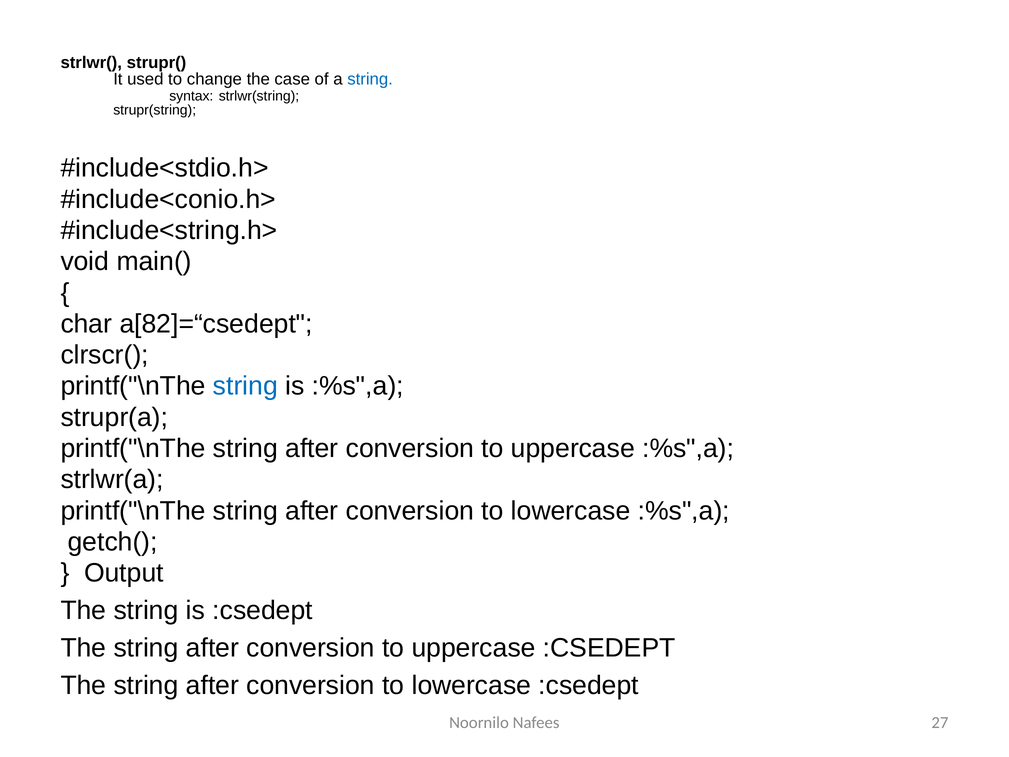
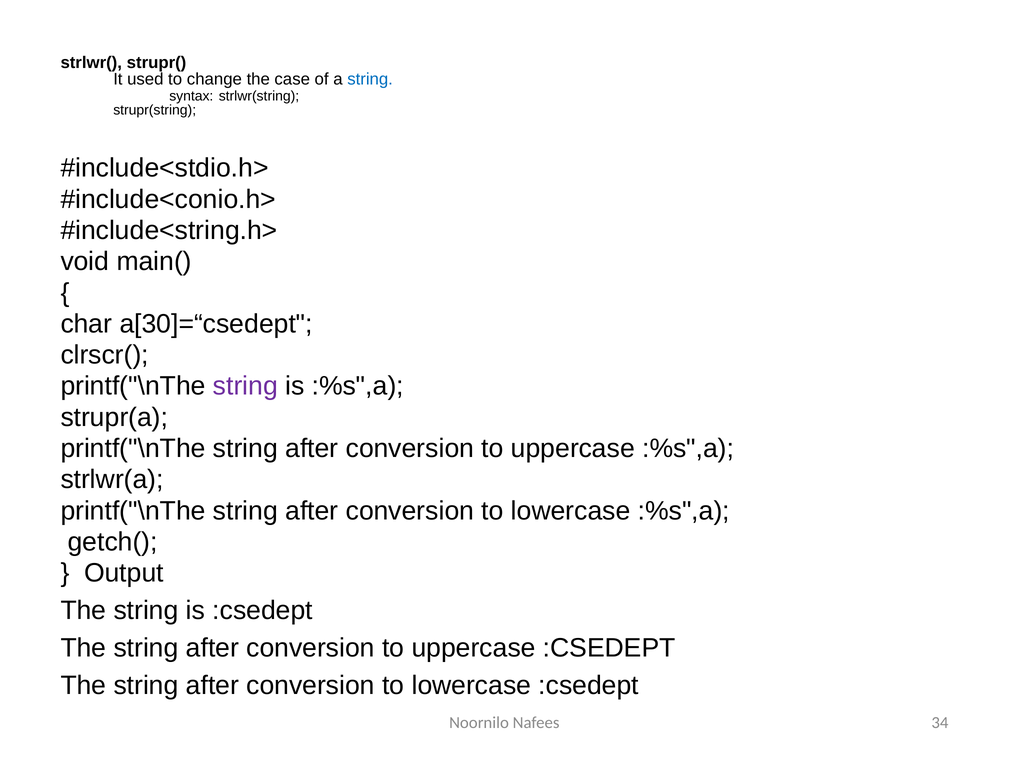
a[82]=“csedept: a[82]=“csedept -> a[30]=“csedept
string at (245, 386) colour: blue -> purple
27: 27 -> 34
